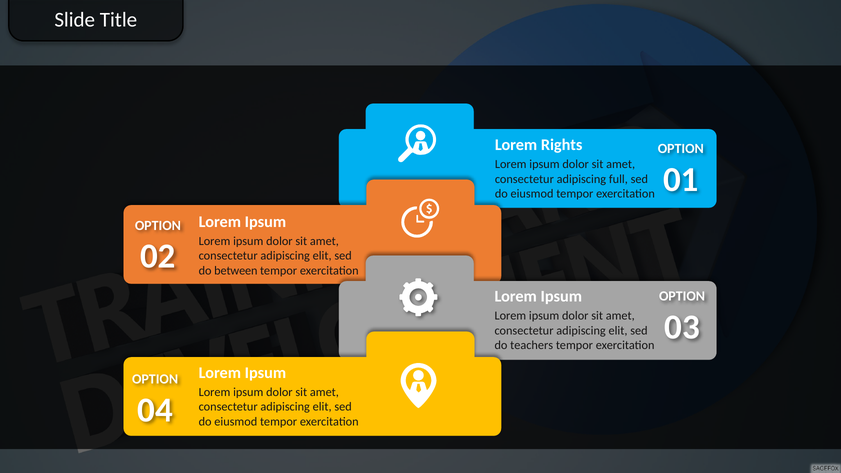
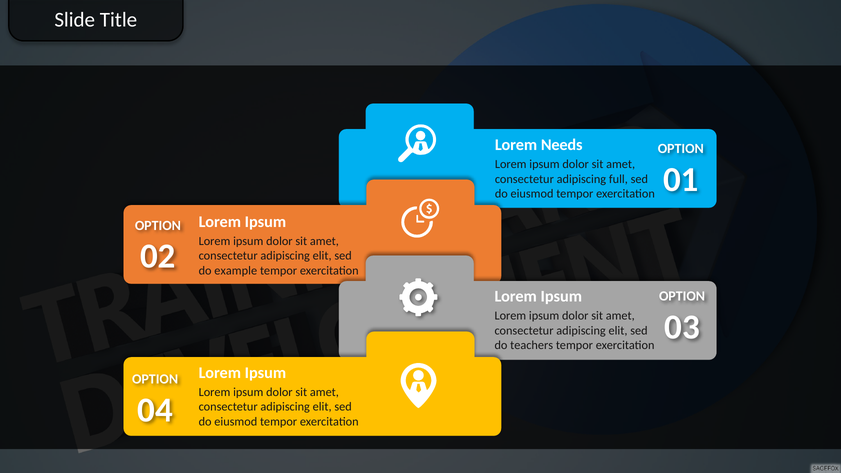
Rights: Rights -> Needs
between: between -> example
